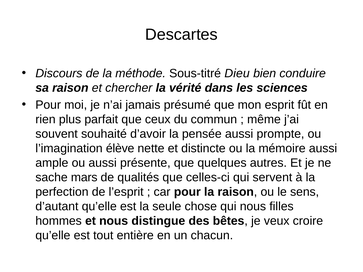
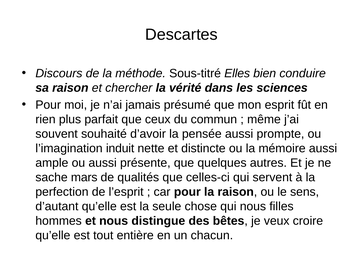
Dieu: Dieu -> Elles
élève: élève -> induit
